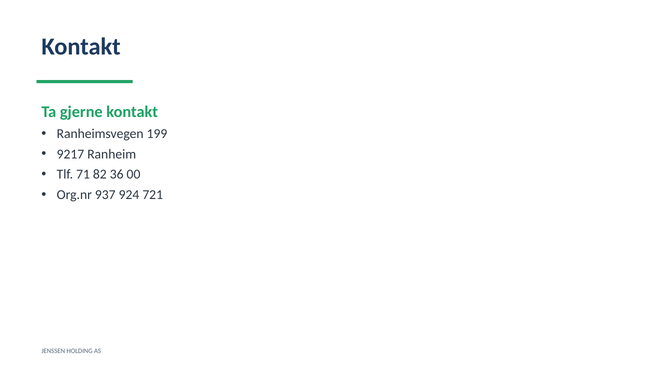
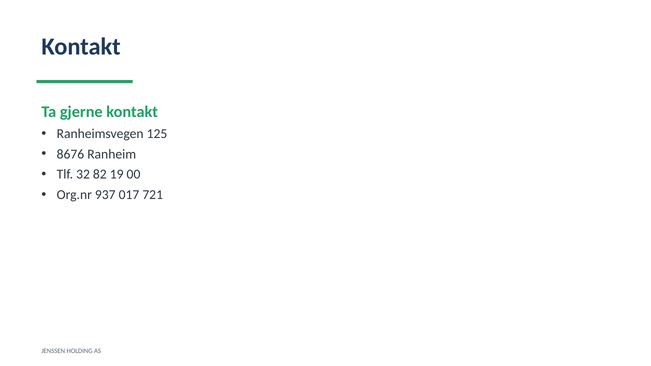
199: 199 -> 125
9217: 9217 -> 8676
71: 71 -> 32
36: 36 -> 19
924: 924 -> 017
